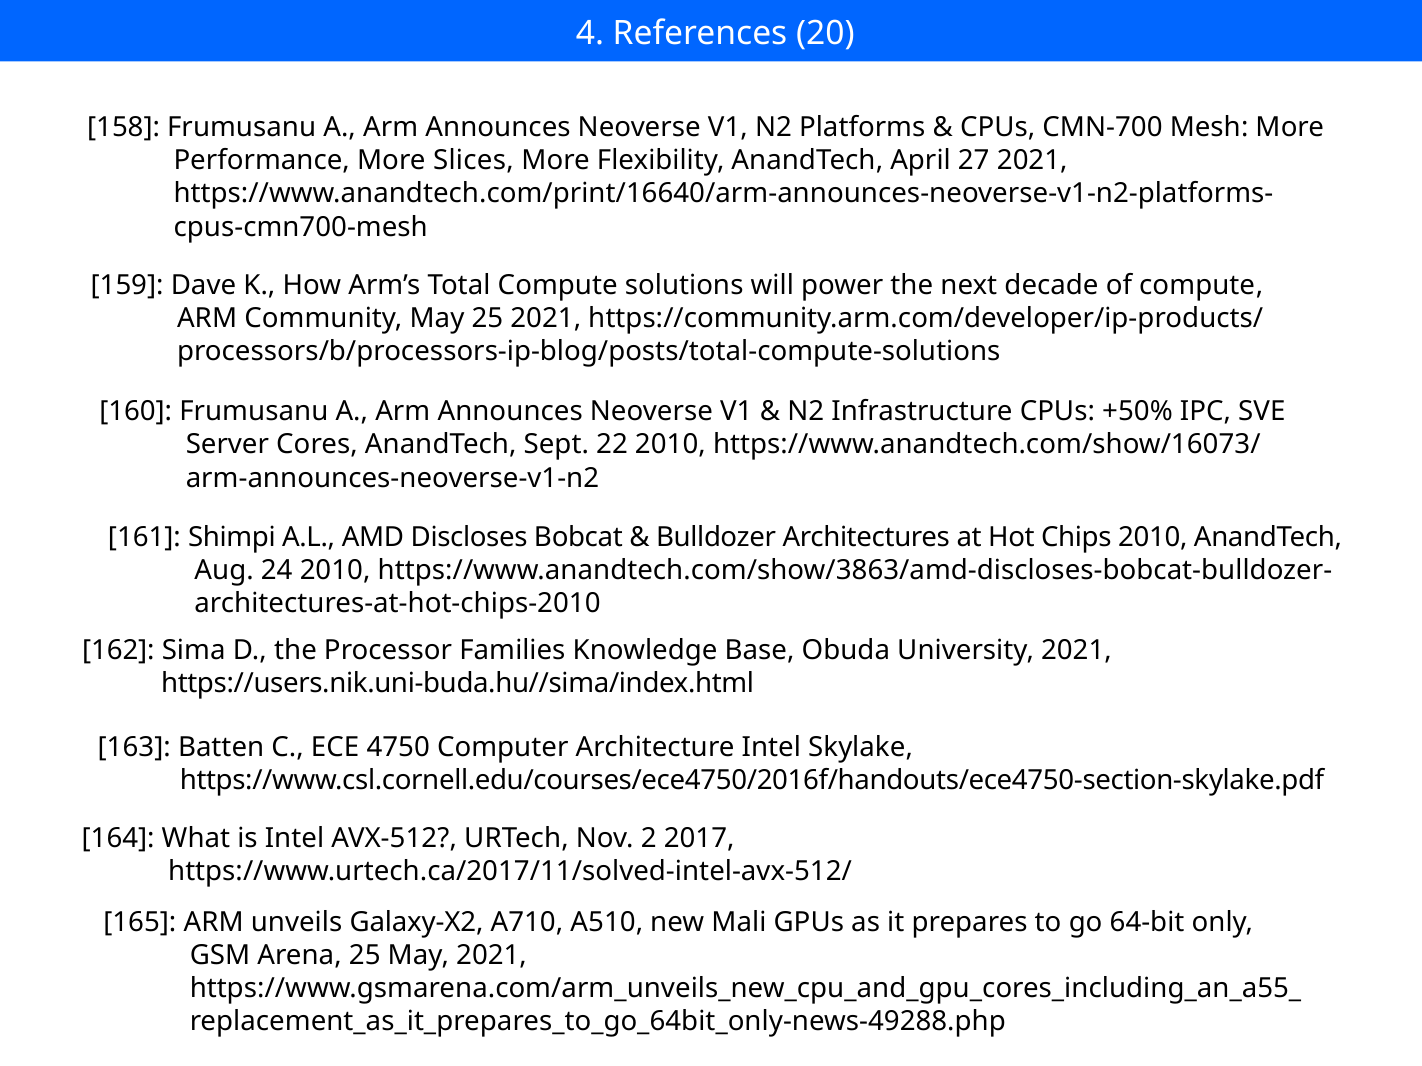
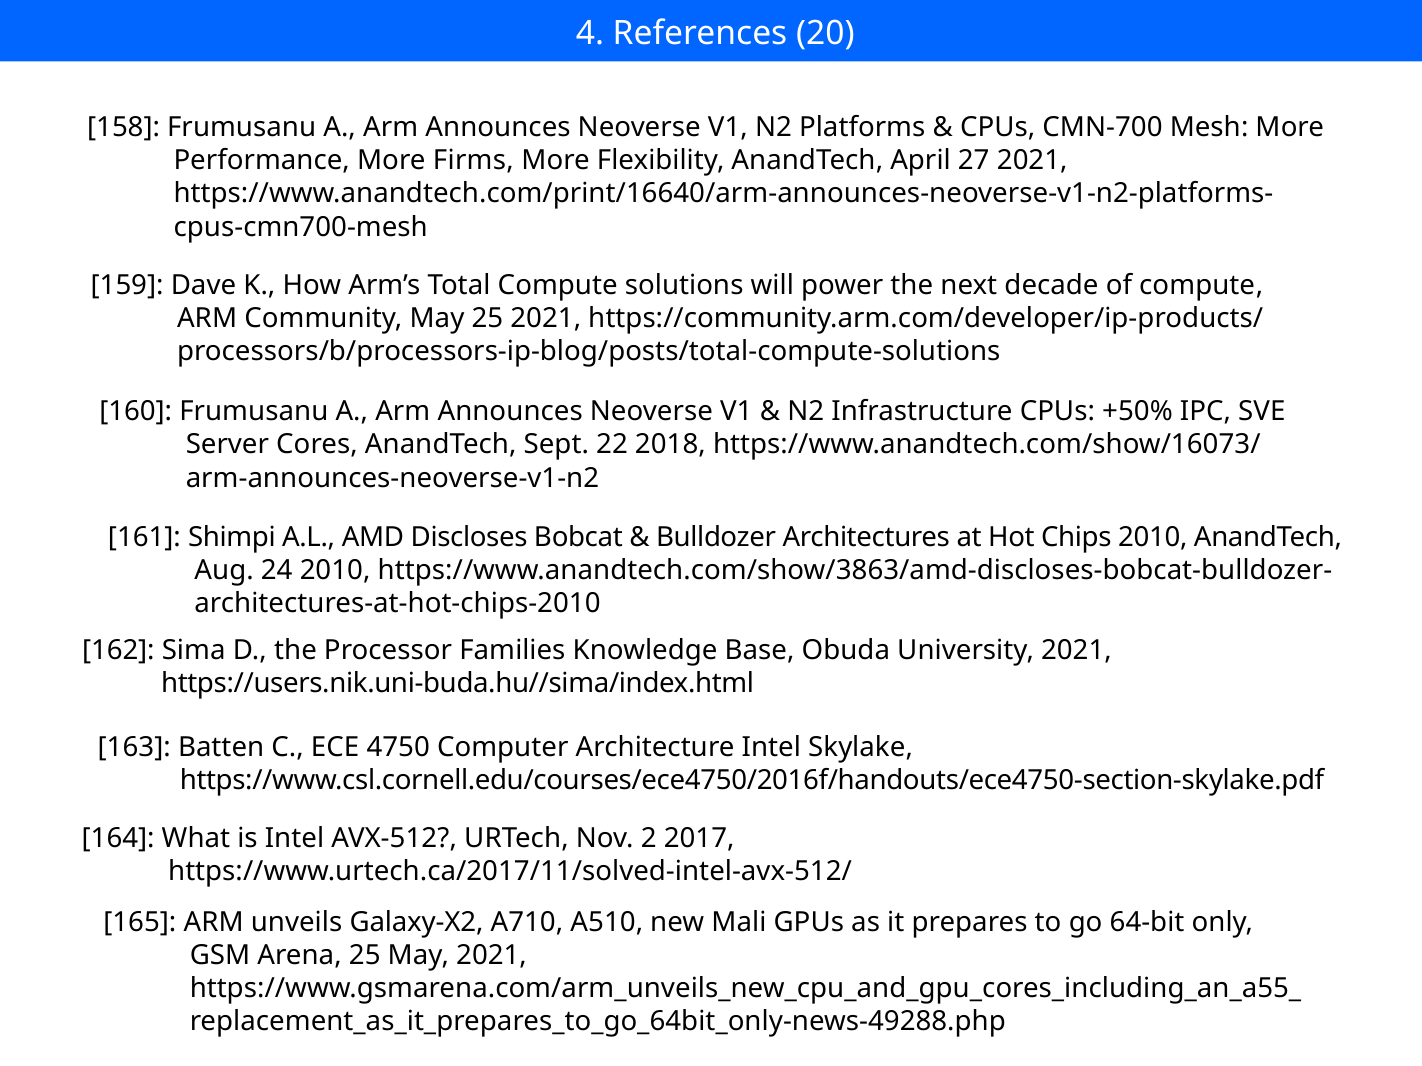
Slices: Slices -> Firms
22 2010: 2010 -> 2018
